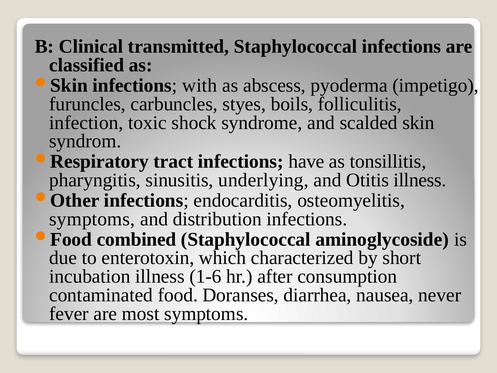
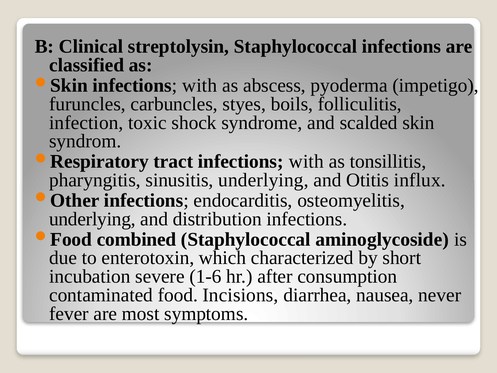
transmitted: transmitted -> streptolysin
tract infections have: have -> with
Otitis illness: illness -> influx
symptoms at (92, 219): symptoms -> underlying
incubation illness: illness -> severe
Doranses: Doranses -> Incisions
